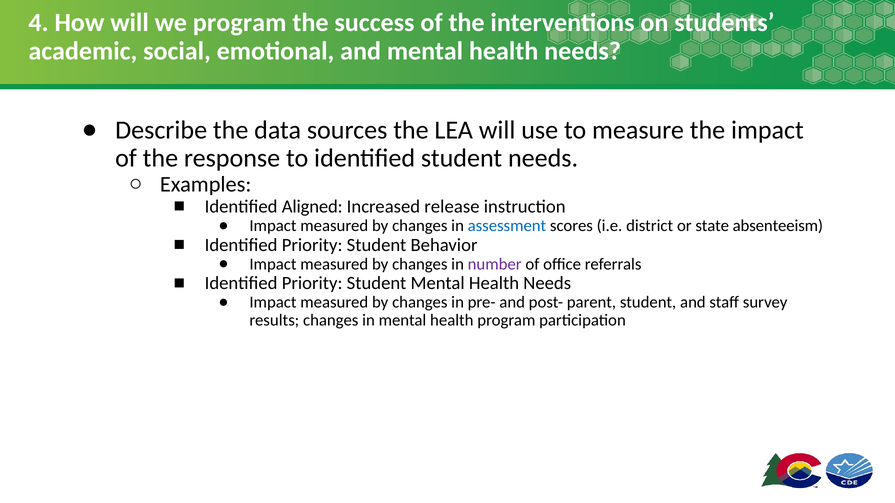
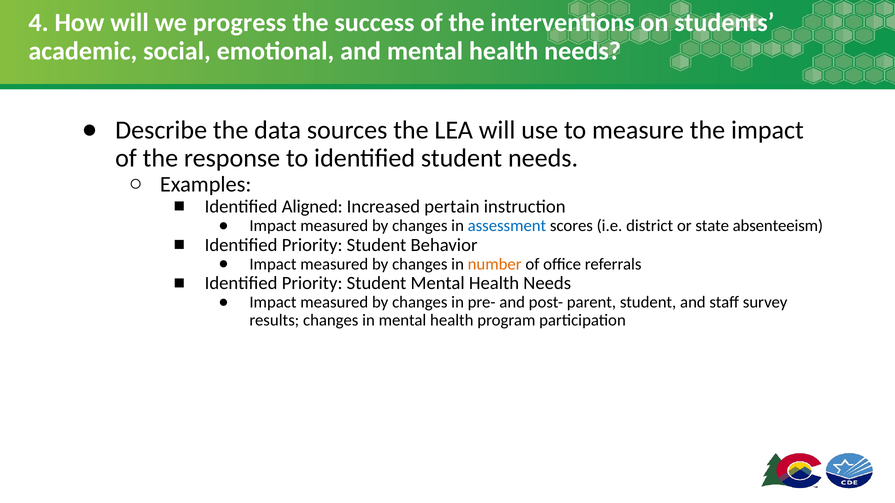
we program: program -> progress
release: release -> pertain
number colour: purple -> orange
